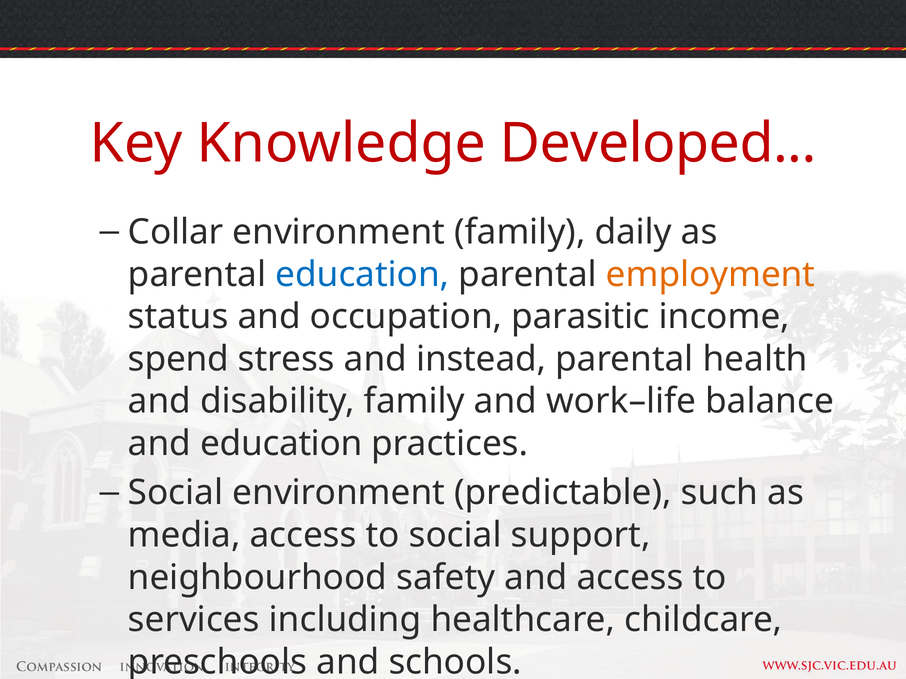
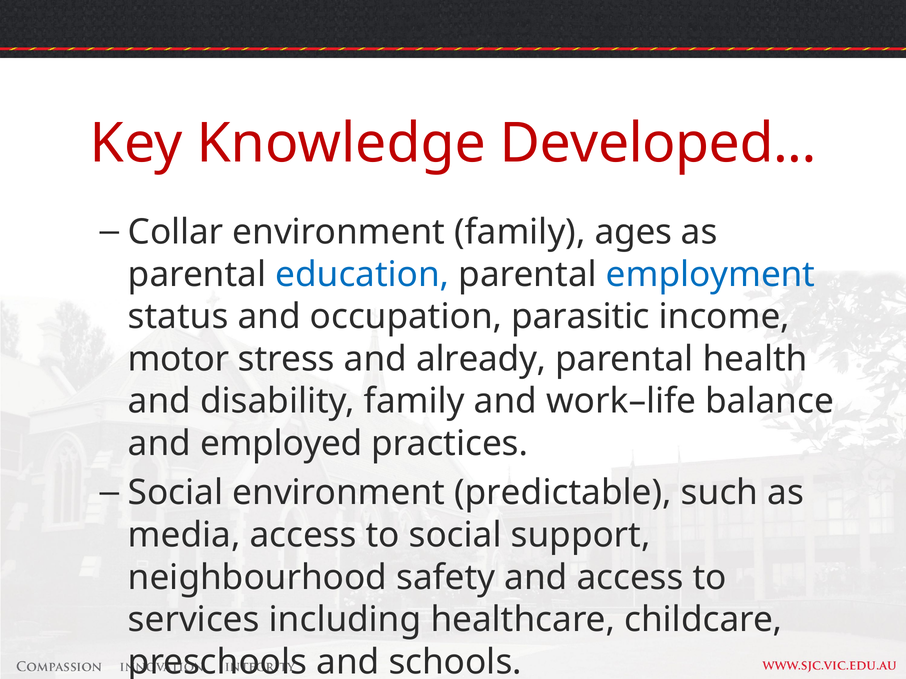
daily: daily -> ages
employment colour: orange -> blue
spend: spend -> motor
instead: instead -> already
and education: education -> employed
